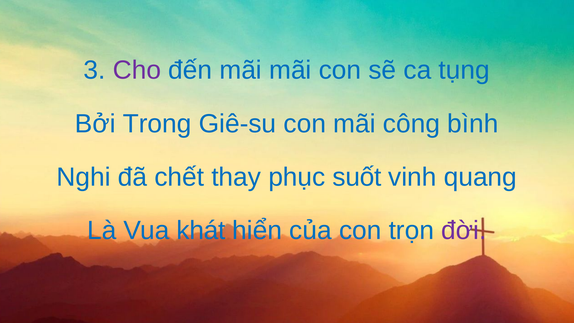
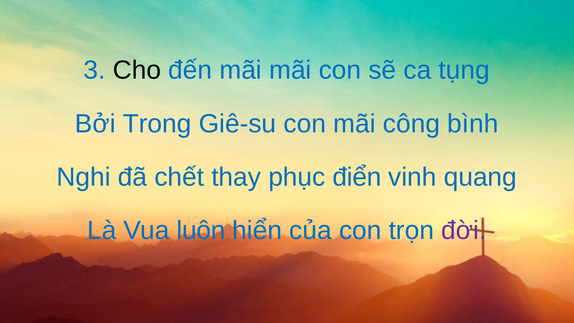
Cho colour: purple -> black
suốt: suốt -> điển
khát: khát -> luôn
